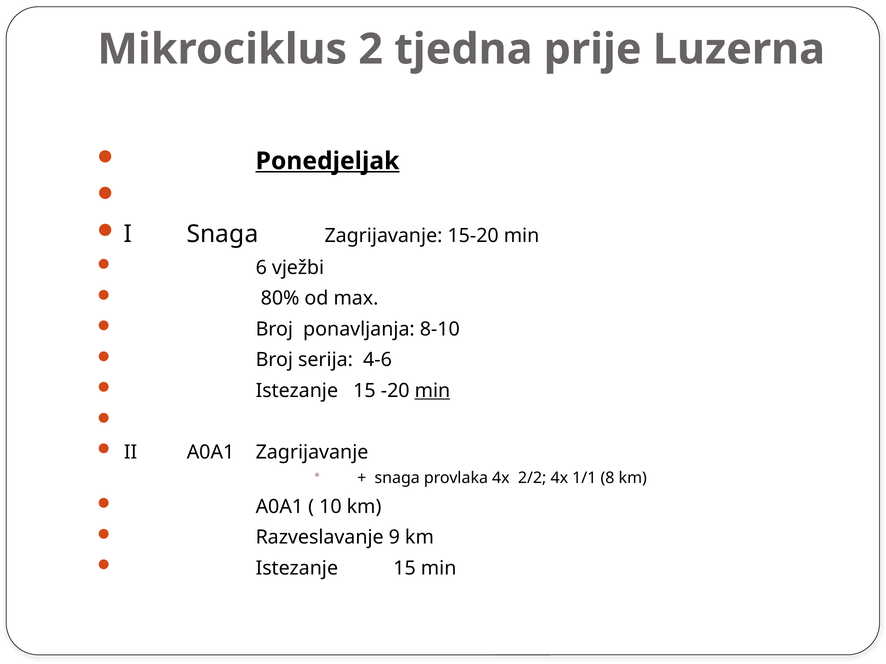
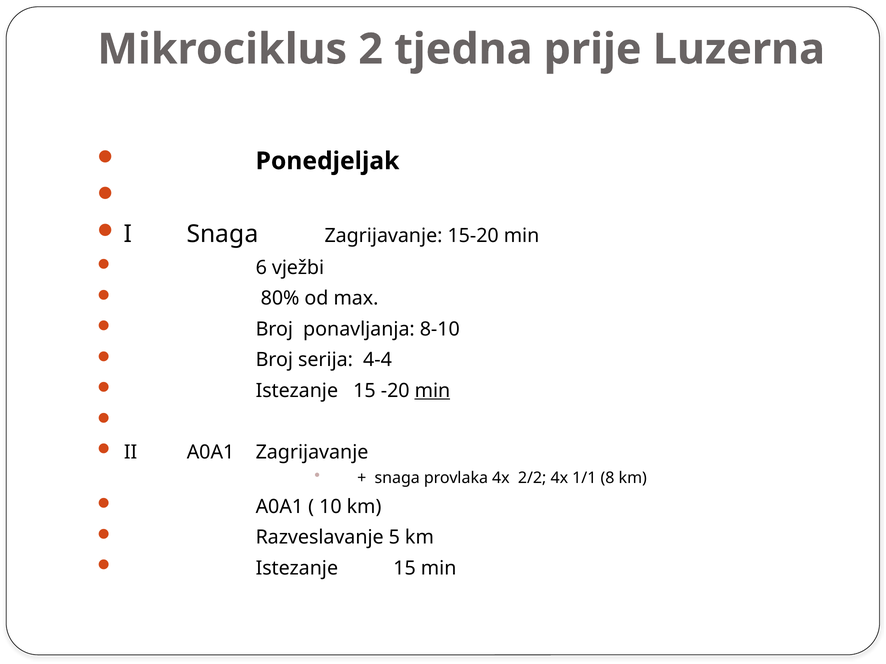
Ponedjeljak underline: present -> none
4-6: 4-6 -> 4-4
9: 9 -> 5
